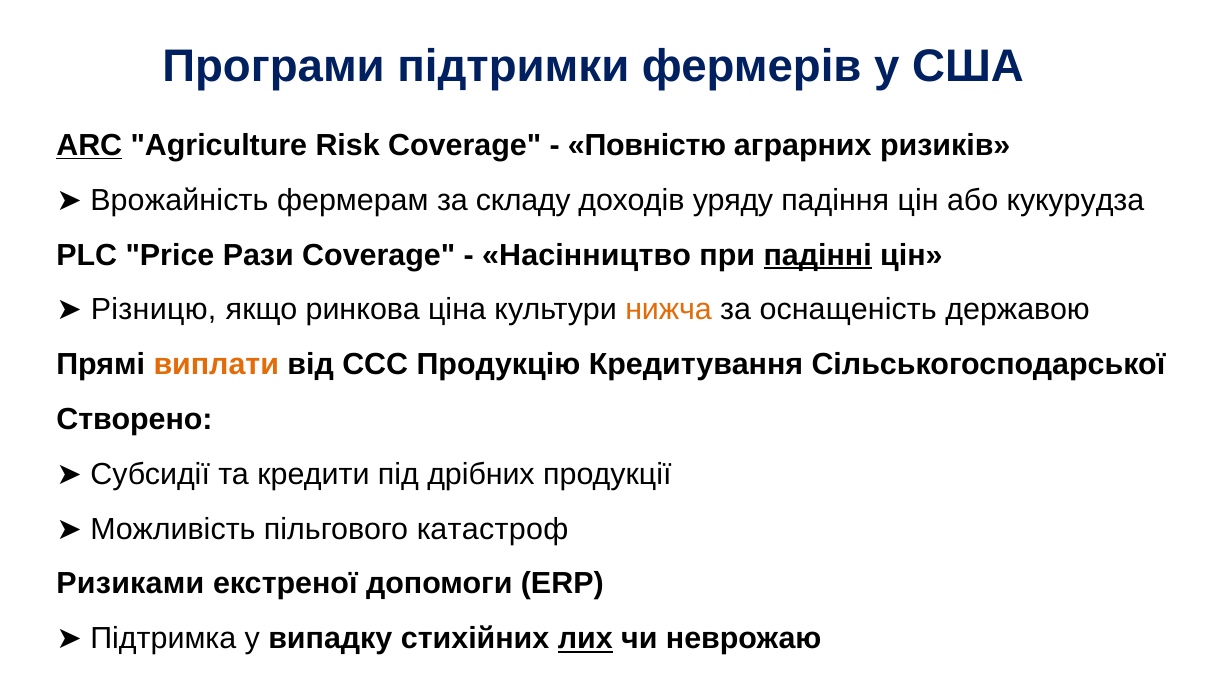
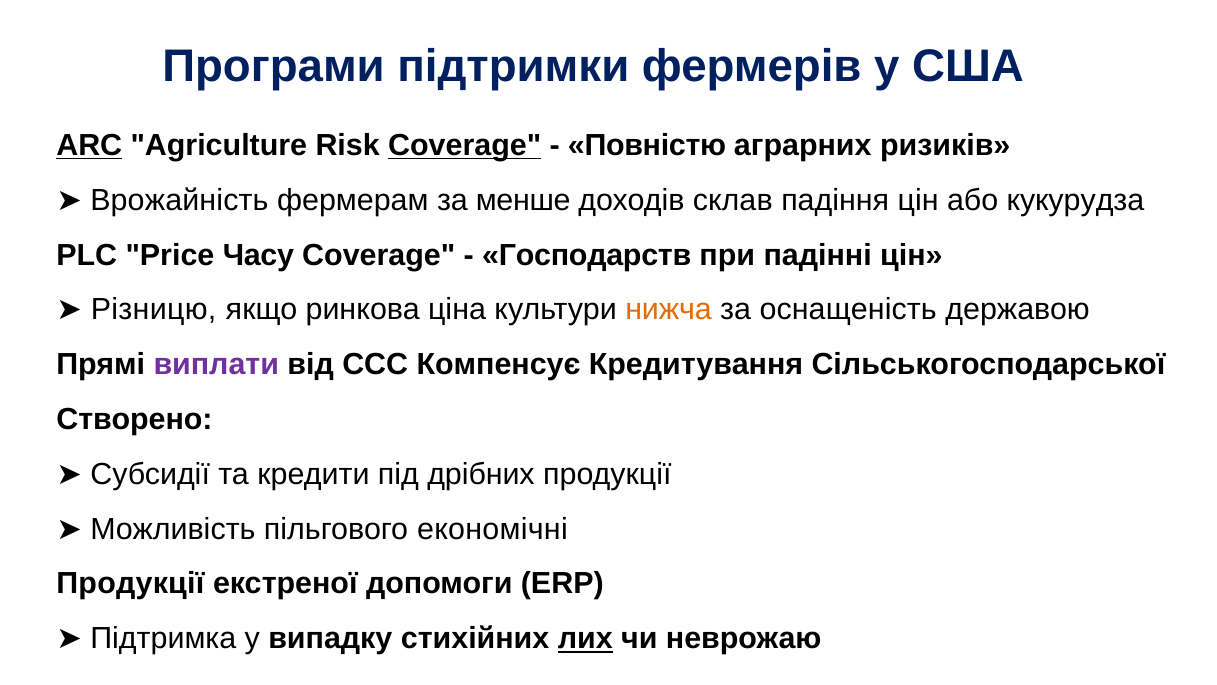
Coverage at (465, 145) underline: none -> present
складу: складу -> менше
уряду: уряду -> склав
Рази: Рази -> Часу
Насінництво: Насінництво -> Господарств
падінні underline: present -> none
виплати colour: orange -> purple
Продукцію: Продукцію -> Компенсує
катастроф: катастроф -> економічні
Ризиками at (130, 583): Ризиками -> Продукції
